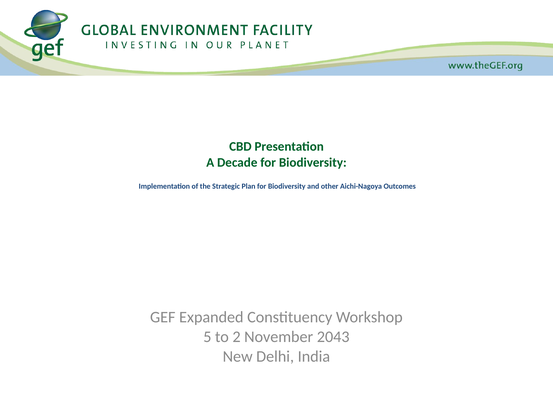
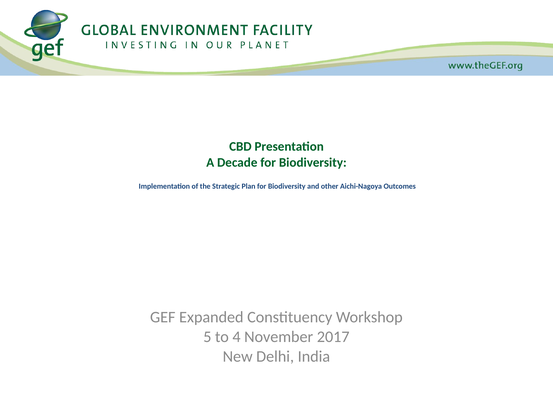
2: 2 -> 4
2043: 2043 -> 2017
